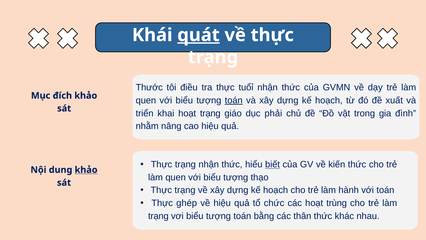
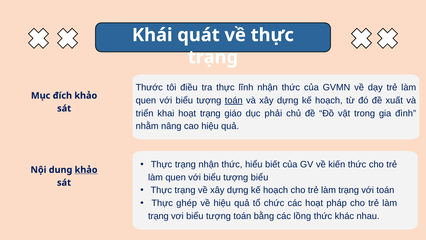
quát underline: present -> none
tuổỉ: tuổỉ -> lĩnh
biết underline: present -> none
tượng thạo: thạo -> biểu
hành at (349, 190): hành -> trạng
trùng: trùng -> pháp
thân: thân -> lồng
